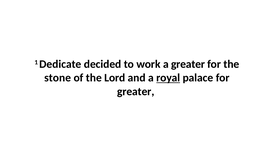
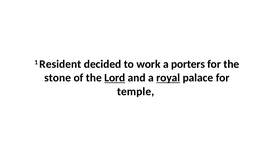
Dedicate: Dedicate -> Resident
a greater: greater -> porters
Lord underline: none -> present
greater at (136, 92): greater -> temple
